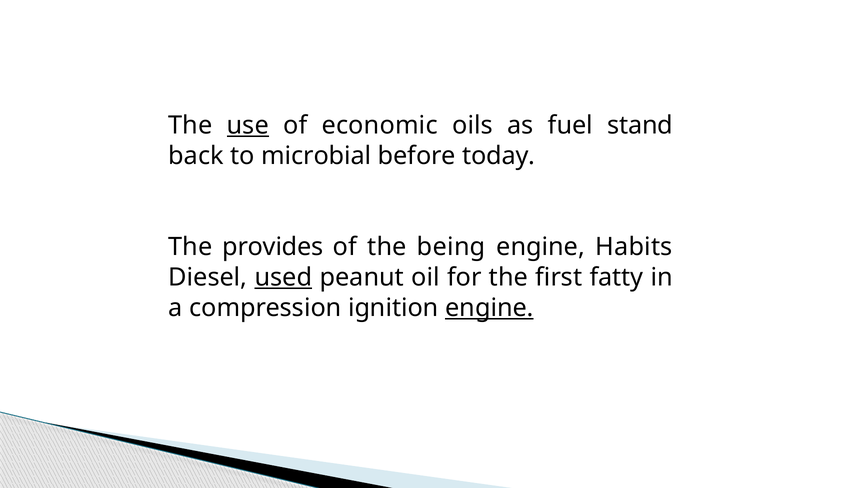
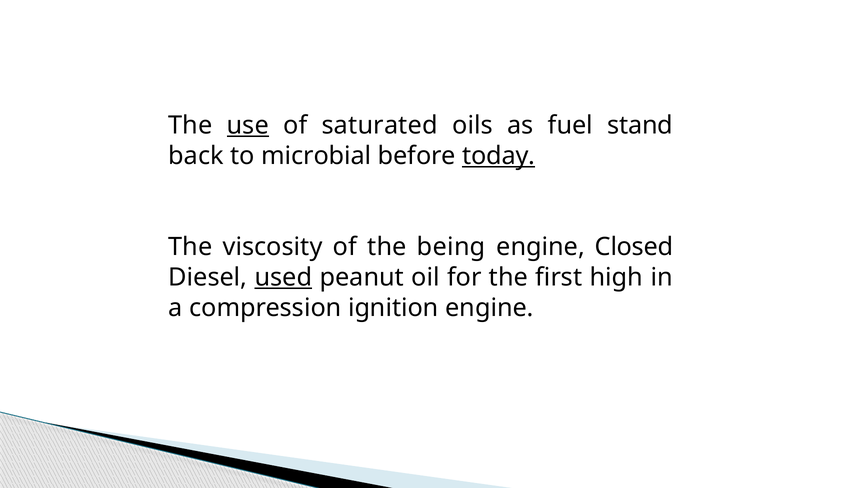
economic: economic -> saturated
today underline: none -> present
provides: provides -> viscosity
Habits: Habits -> Closed
fatty: fatty -> high
engine at (489, 308) underline: present -> none
